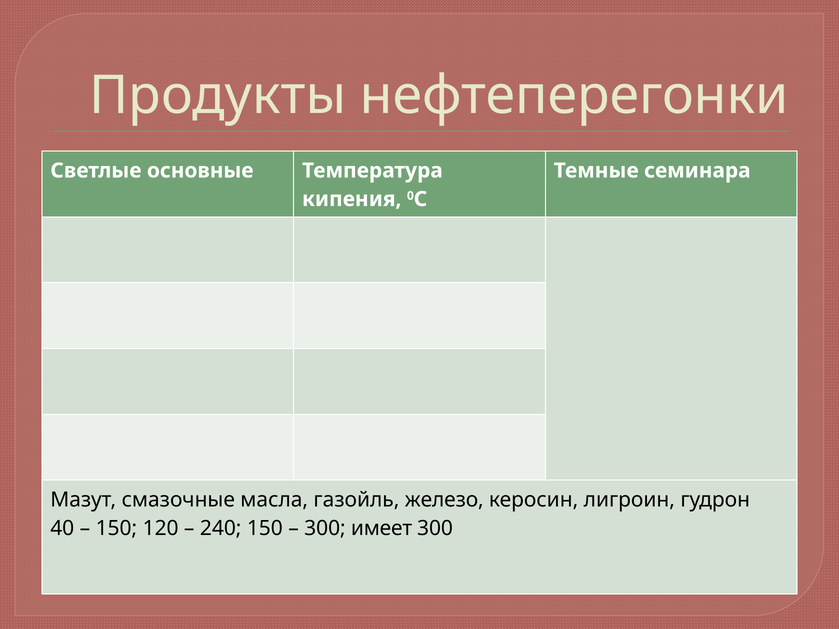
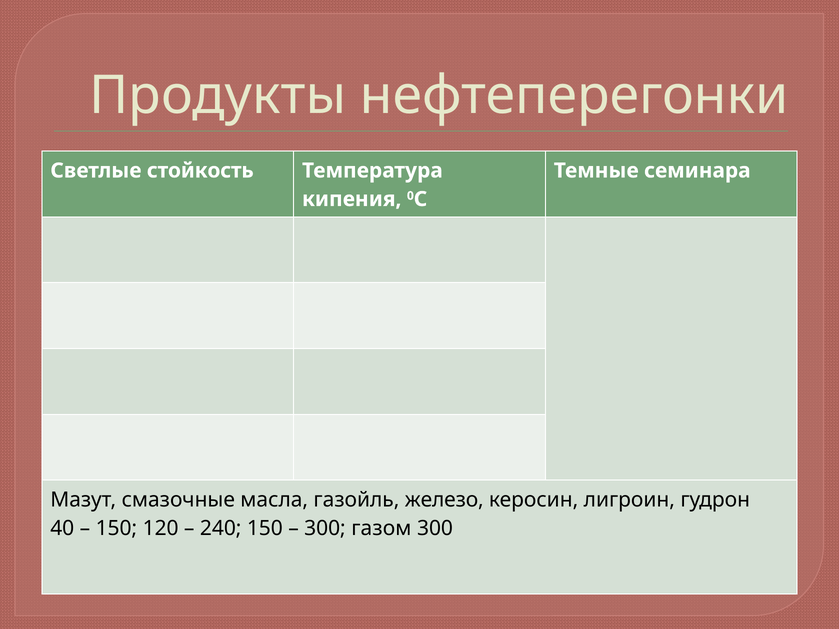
основные: основные -> стойкость
имеет: имеет -> газом
